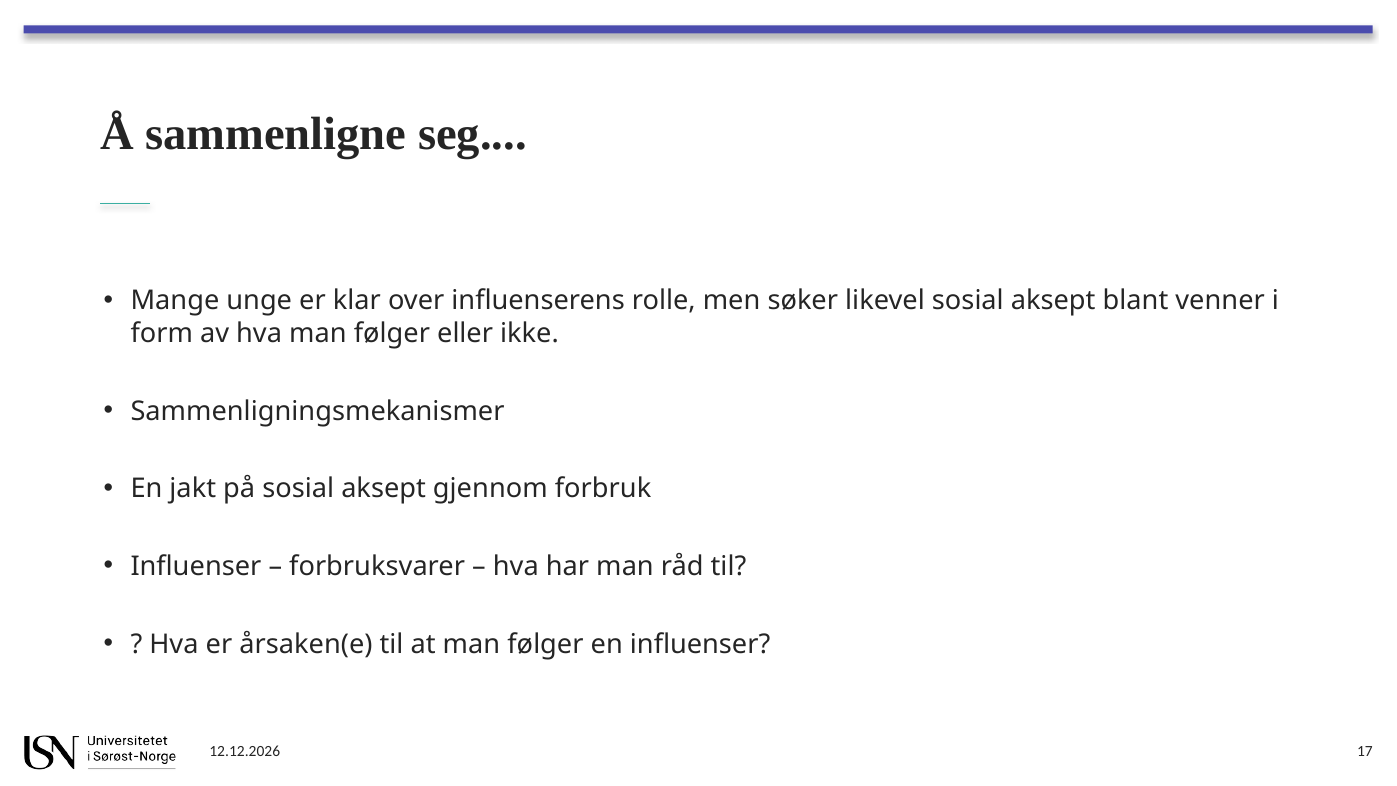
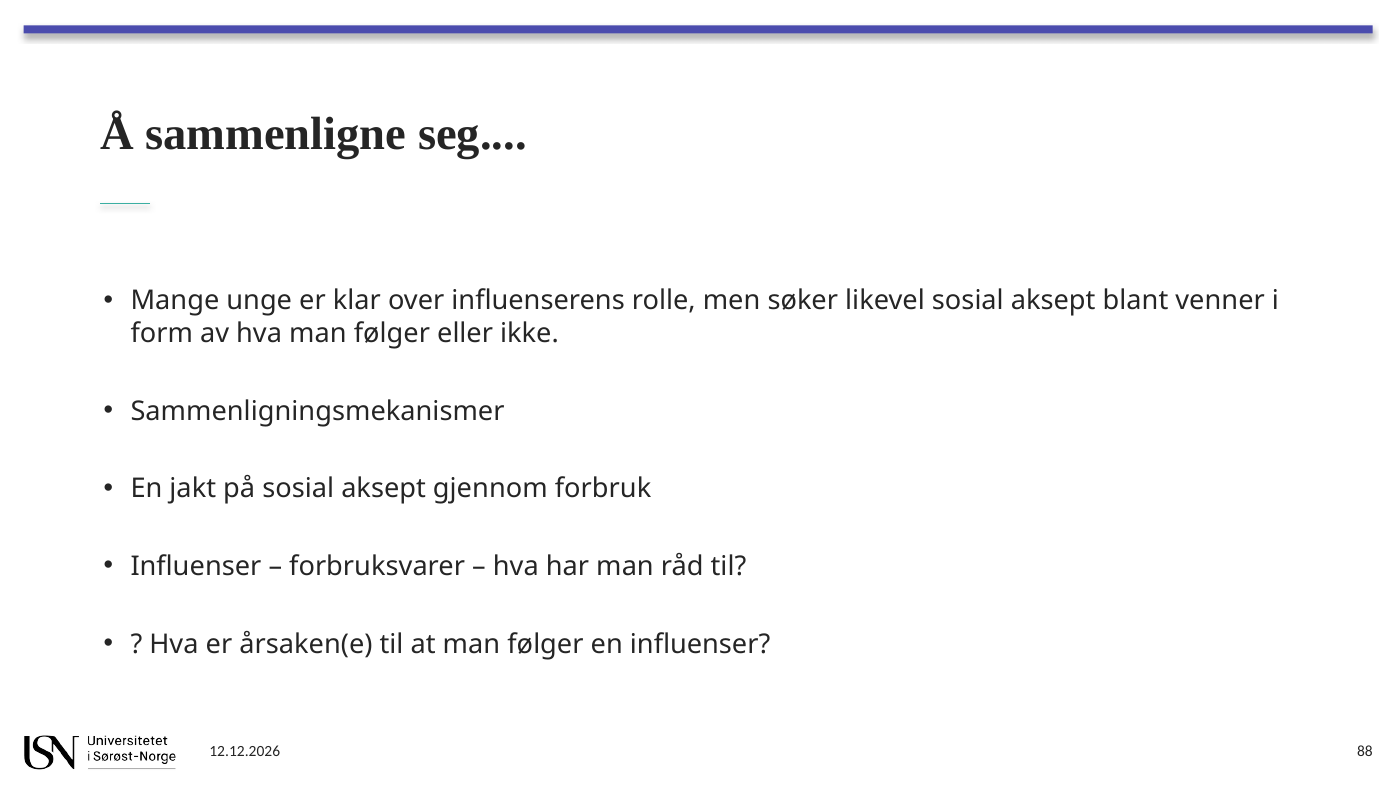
17: 17 -> 88
